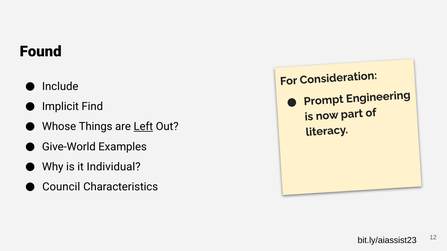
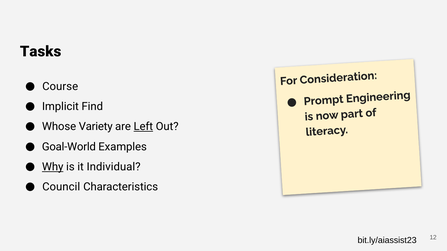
Found: Found -> Tasks
Include: Include -> Course
Things: Things -> Variety
Give-World: Give-World -> Goal-World
Why underline: none -> present
